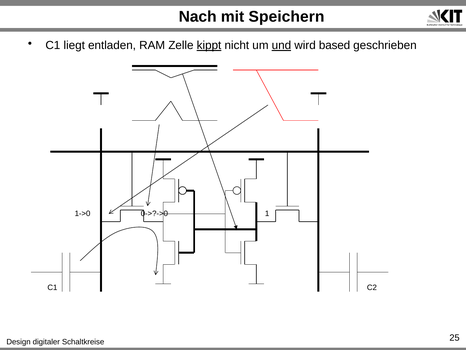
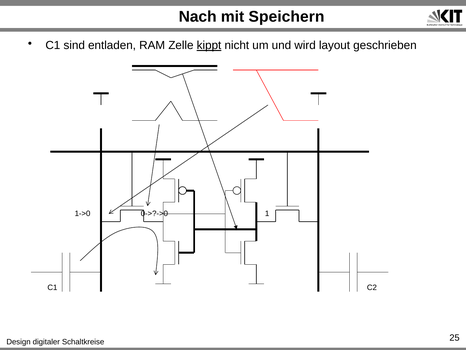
liegt: liegt -> sind
und underline: present -> none
based: based -> layout
